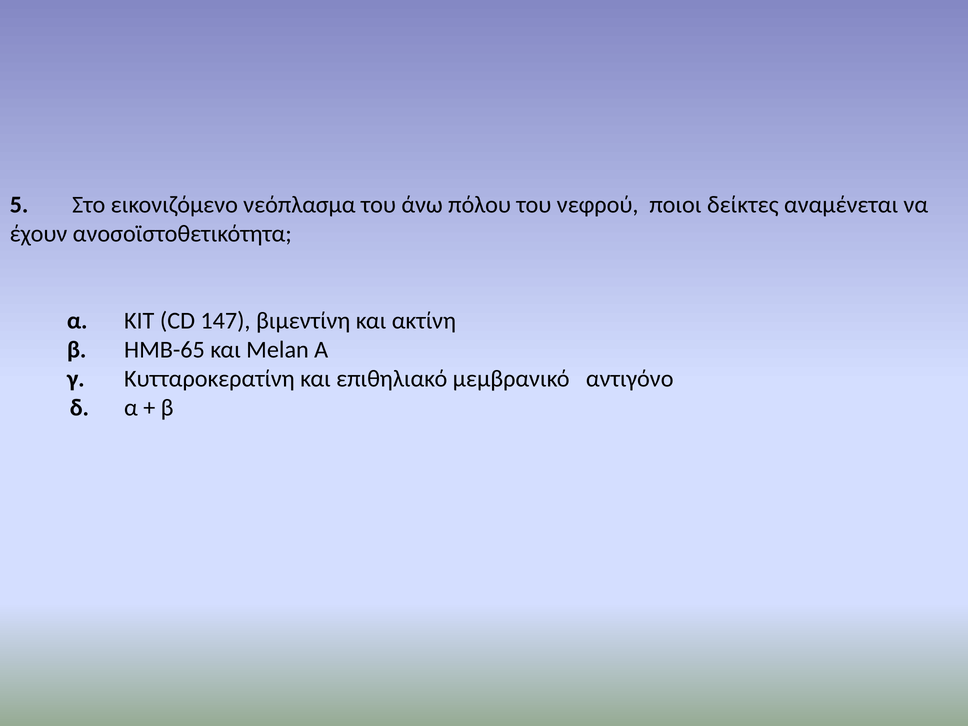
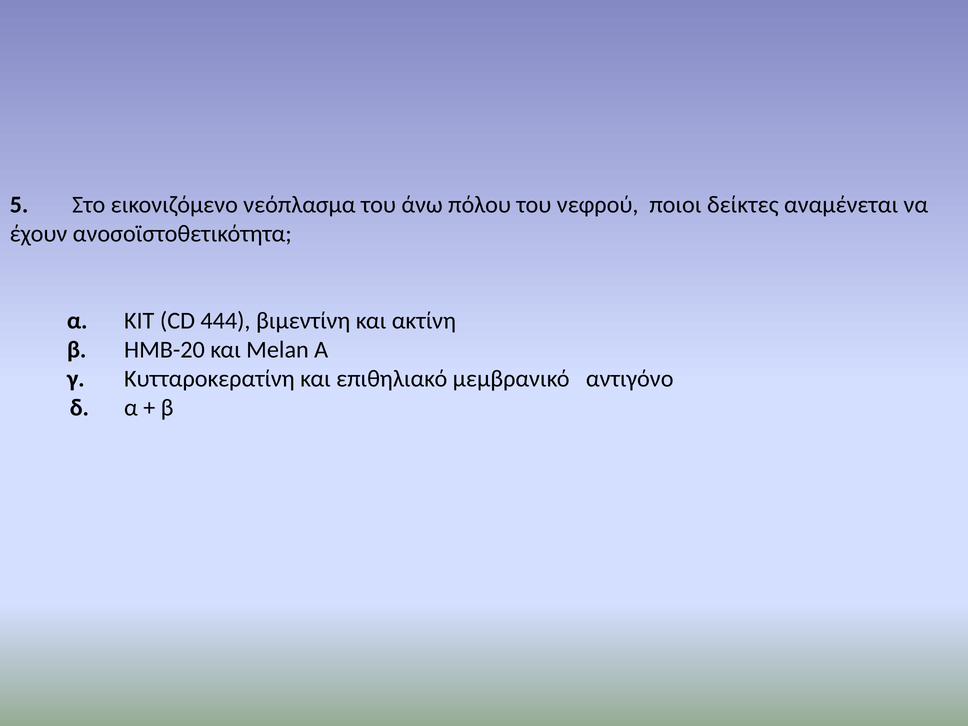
147: 147 -> 444
HMB-65: HMB-65 -> HMB-20
